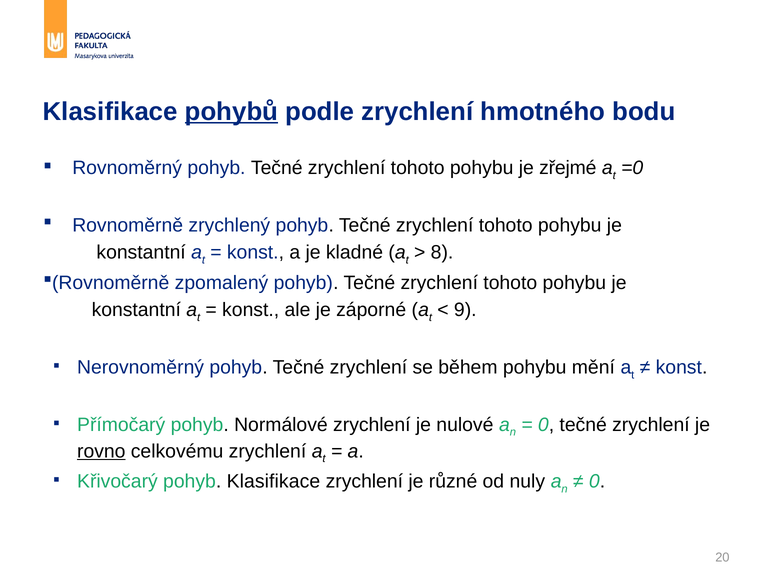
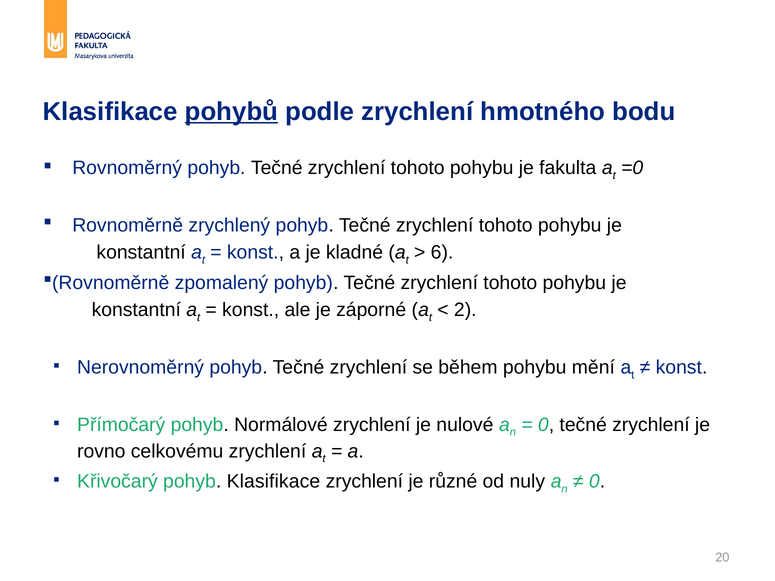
zřejmé: zřejmé -> fakulta
8: 8 -> 6
9: 9 -> 2
rovno underline: present -> none
